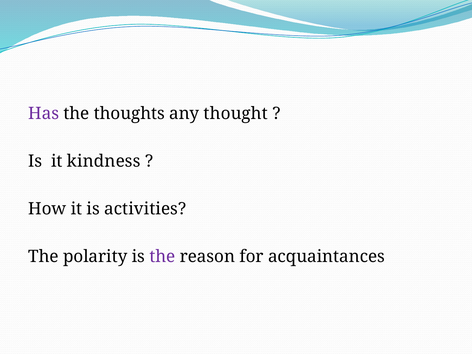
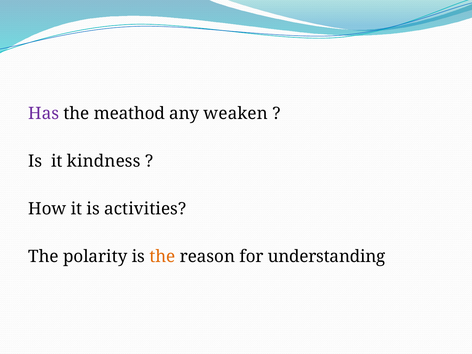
thoughts: thoughts -> meathod
thought: thought -> weaken
the at (162, 257) colour: purple -> orange
acquaintances: acquaintances -> understanding
